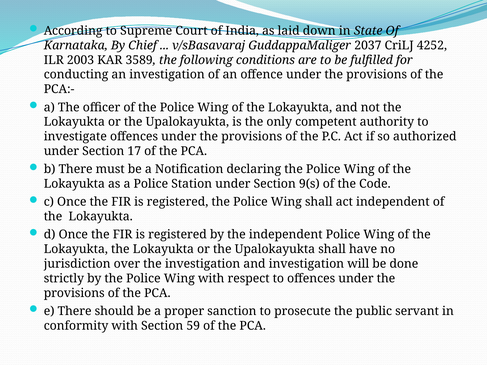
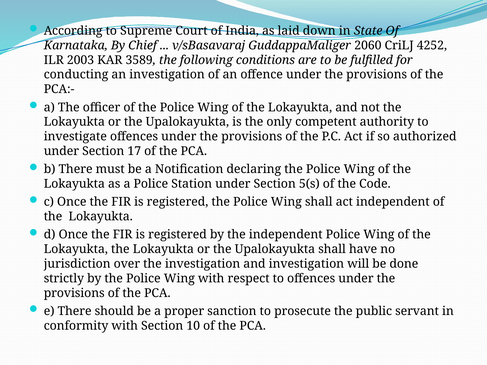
2037: 2037 -> 2060
9(s: 9(s -> 5(s
59: 59 -> 10
